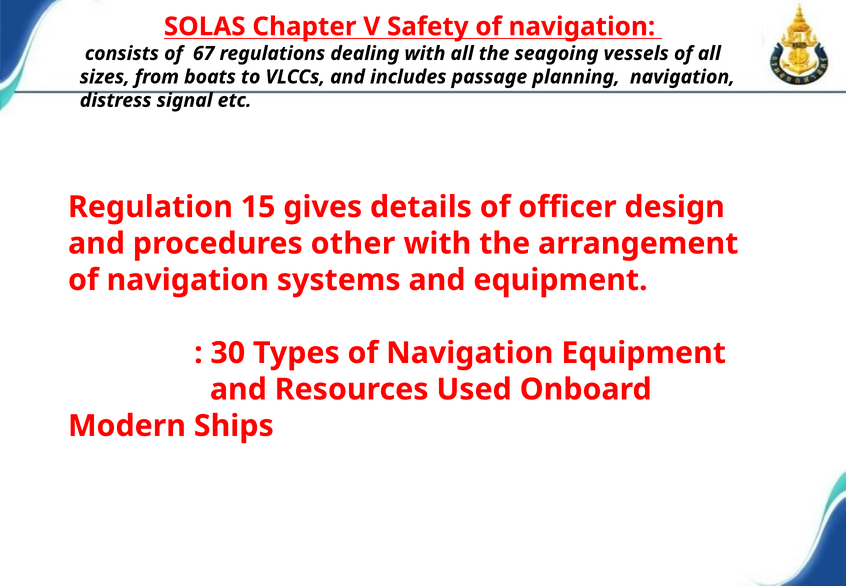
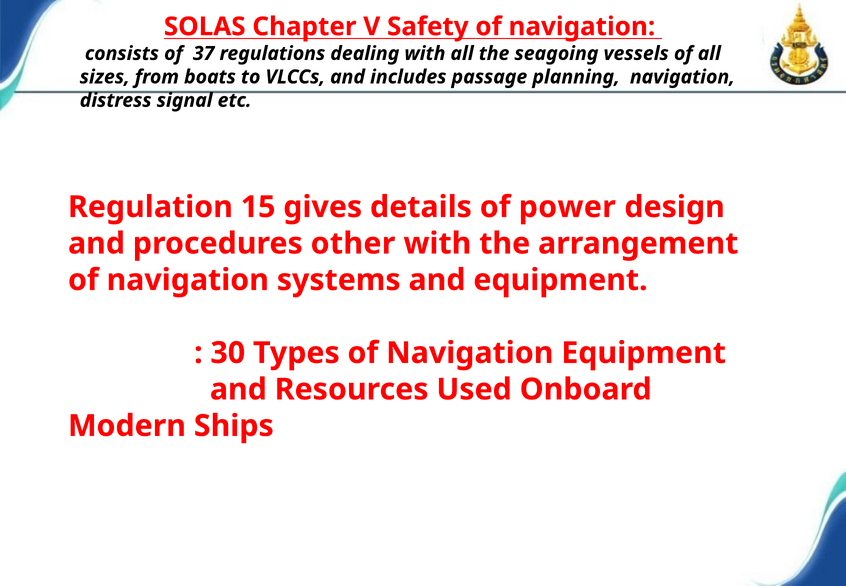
67: 67 -> 37
officer: officer -> power
